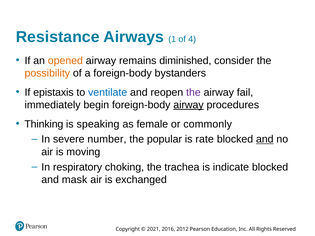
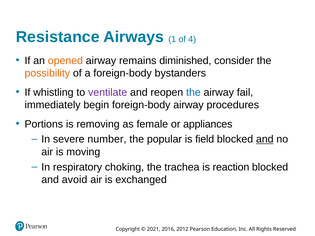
epistaxis: epistaxis -> whistling
ventilate colour: blue -> purple
the at (193, 92) colour: purple -> blue
airway at (188, 105) underline: present -> none
Thinking: Thinking -> Portions
speaking: speaking -> removing
commonly: commonly -> appliances
rate: rate -> field
indicate: indicate -> reaction
mask: mask -> avoid
